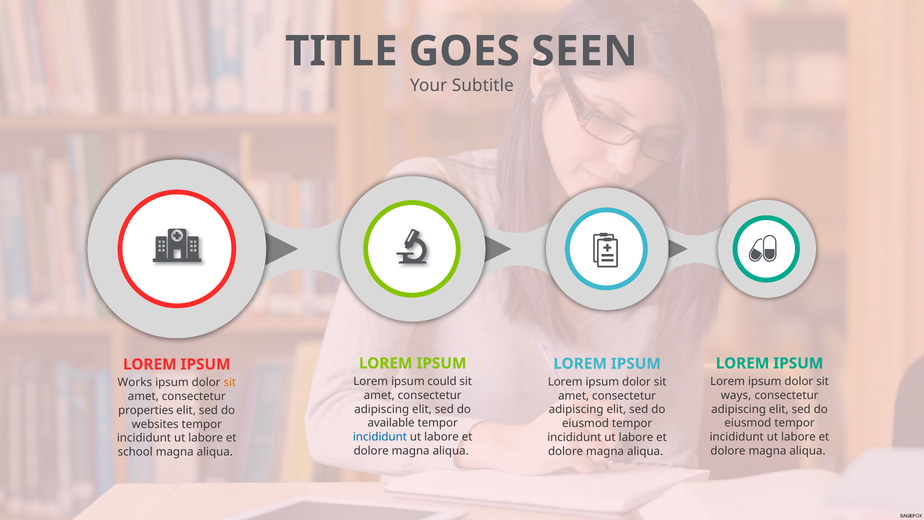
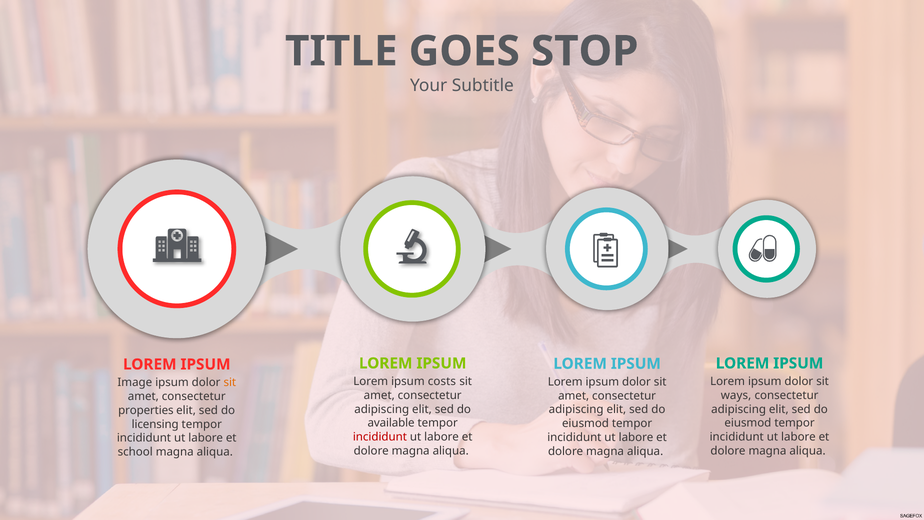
SEEN: SEEN -> STOP
could: could -> costs
Works: Works -> Image
websites: websites -> licensing
incididunt at (380, 437) colour: blue -> red
